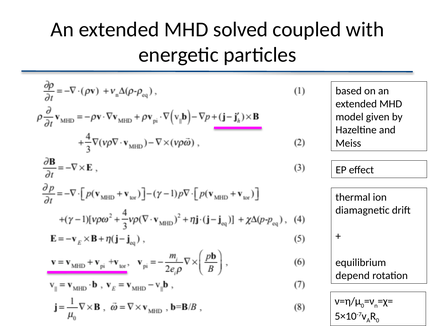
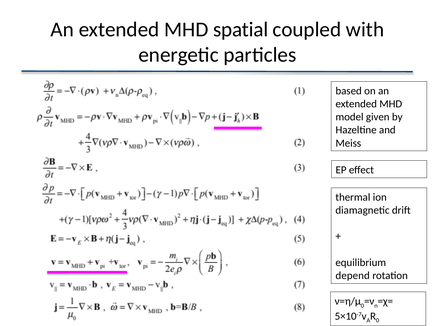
solved: solved -> spatial
